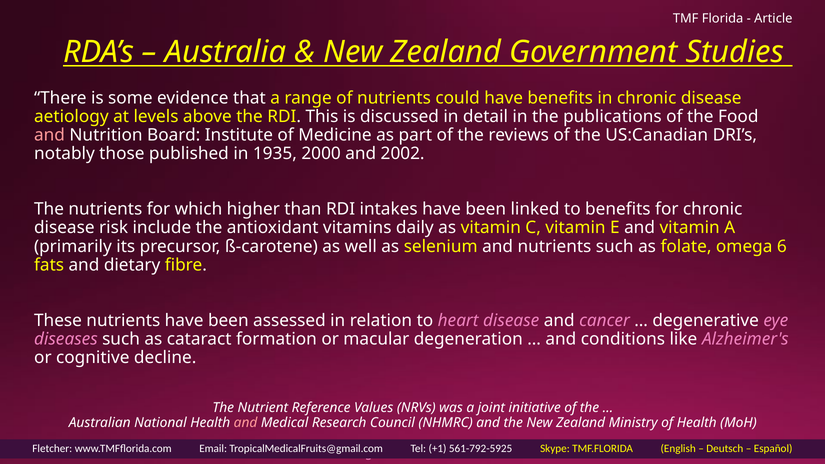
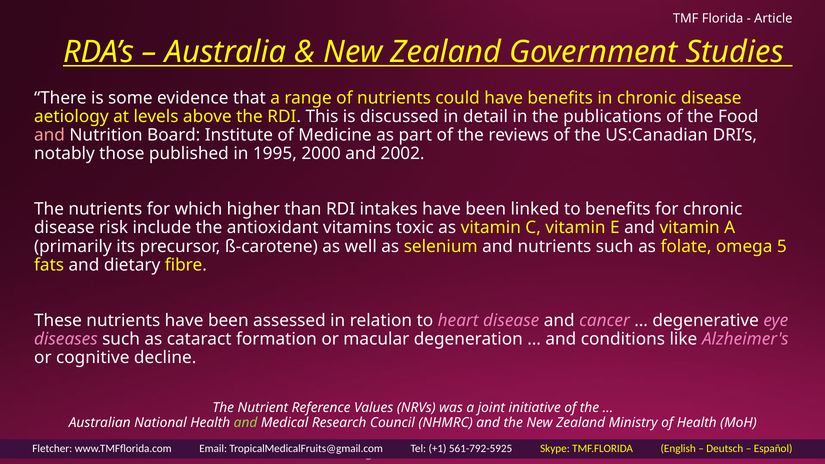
1935: 1935 -> 1995
daily: daily -> toxic
6: 6 -> 5
and at (246, 423) colour: pink -> light green
